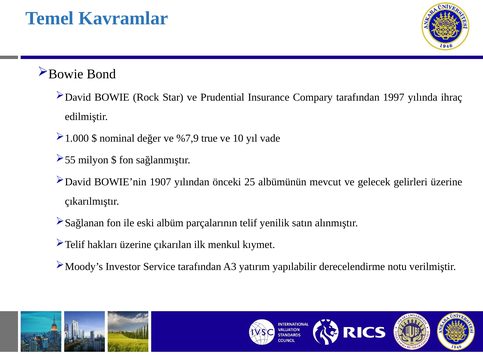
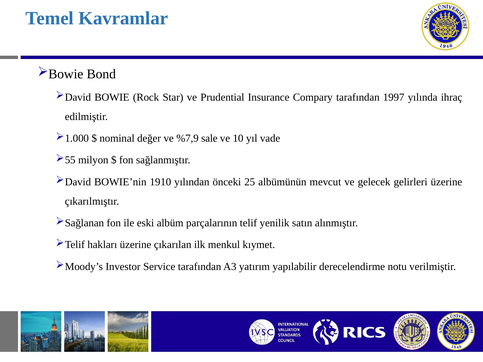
true: true -> sale
1907: 1907 -> 1910
